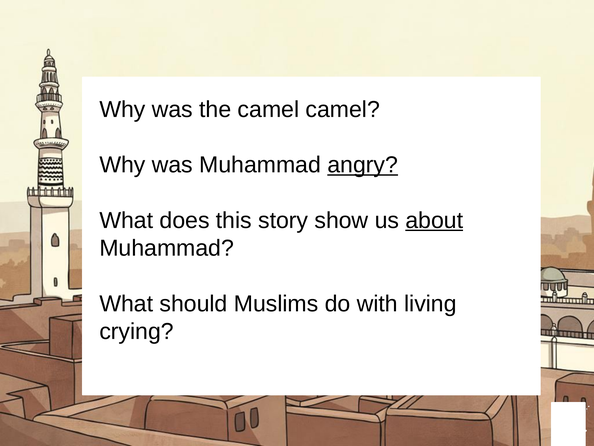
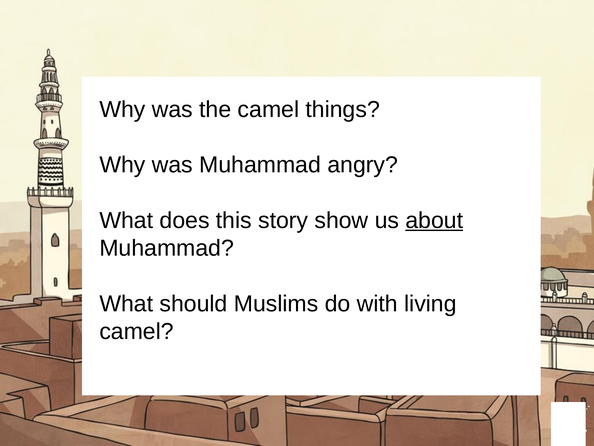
camel camel: camel -> things
angry underline: present -> none
crying at (137, 331): crying -> camel
